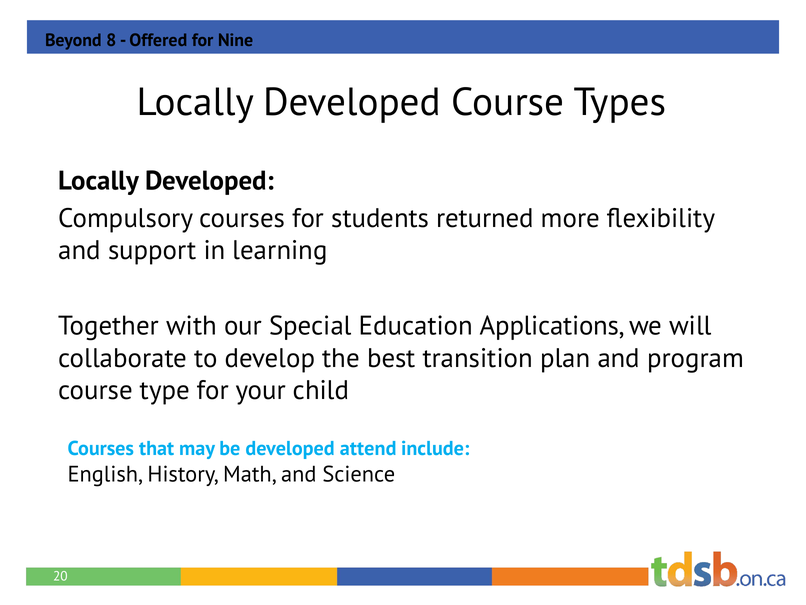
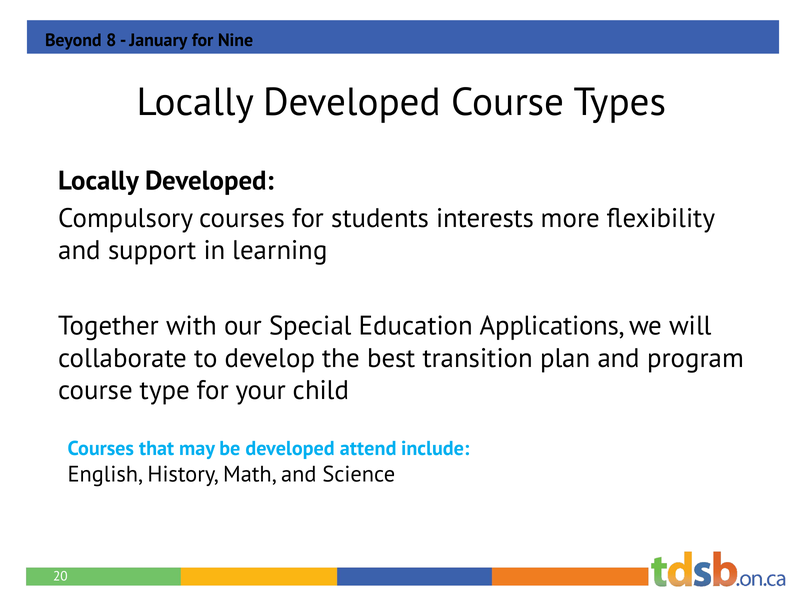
Offered: Offered -> January
returned: returned -> interests
